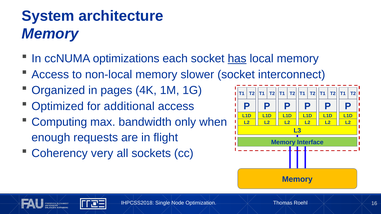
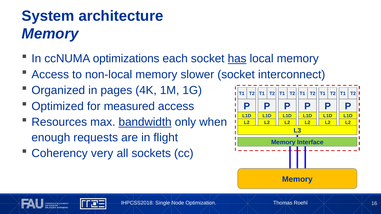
additional: additional -> measured
Computing: Computing -> Resources
bandwidth underline: none -> present
